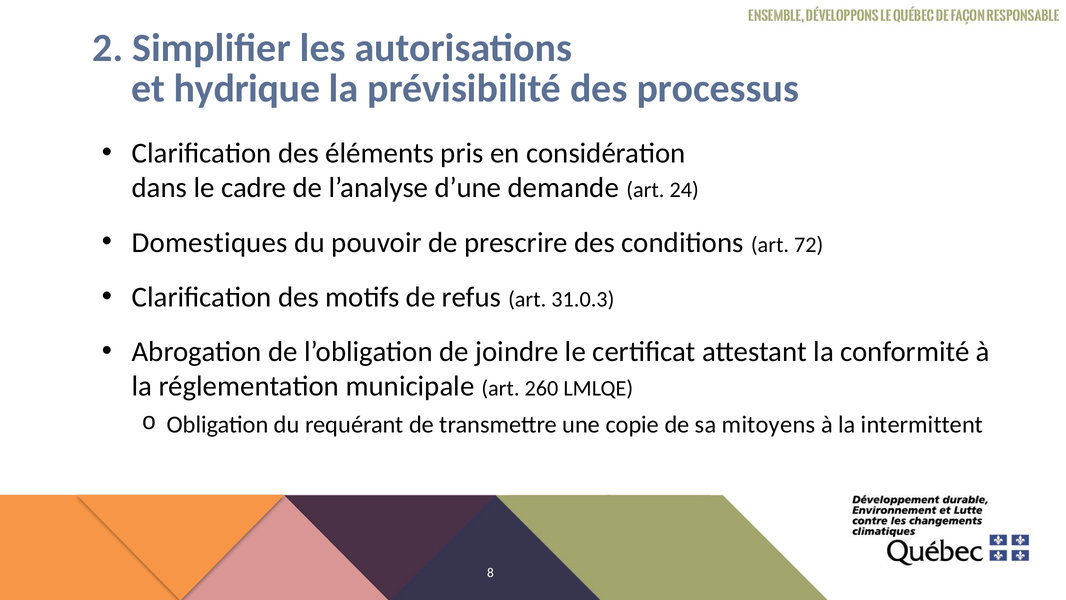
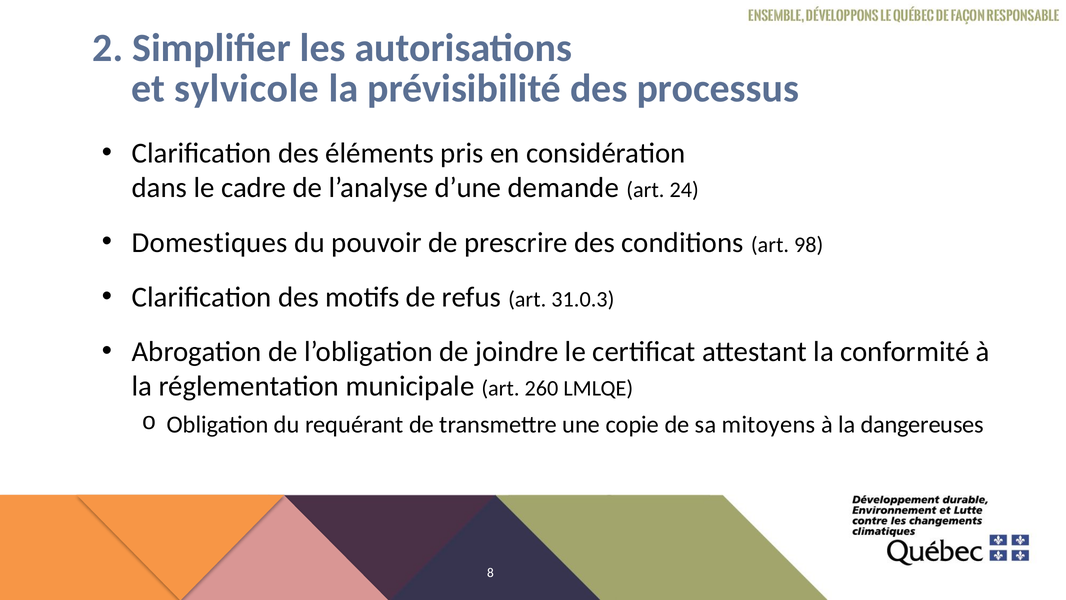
hydrique: hydrique -> sylvicole
72: 72 -> 98
intermittent: intermittent -> dangereuses
